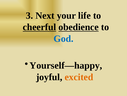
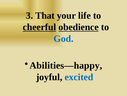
Next: Next -> That
Yourself—happy: Yourself—happy -> Abilities—happy
excited colour: orange -> blue
